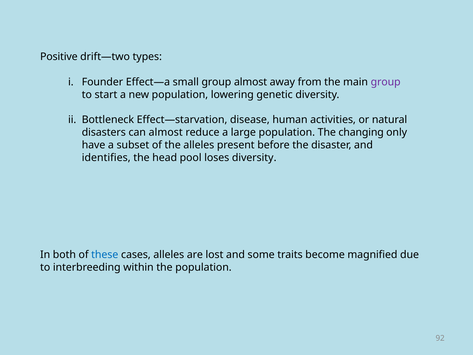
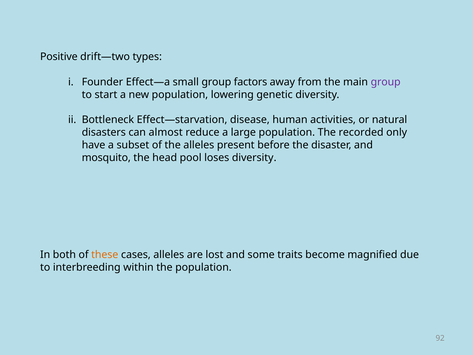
group almost: almost -> factors
changing: changing -> recorded
identifies: identifies -> mosquito
these colour: blue -> orange
